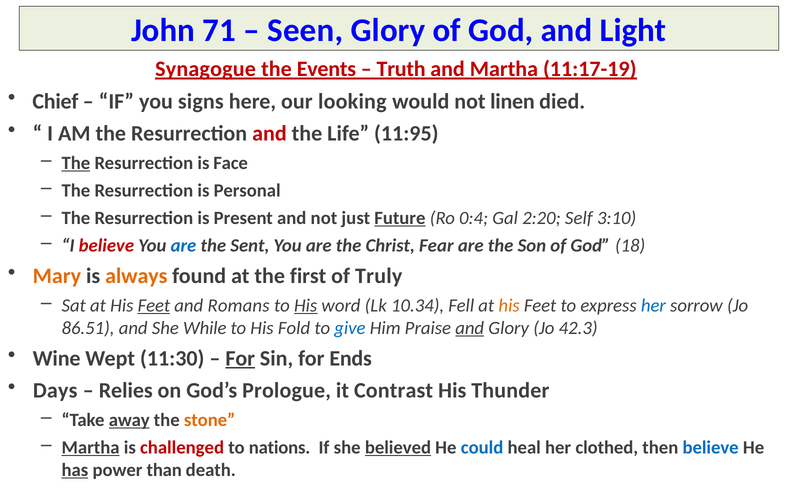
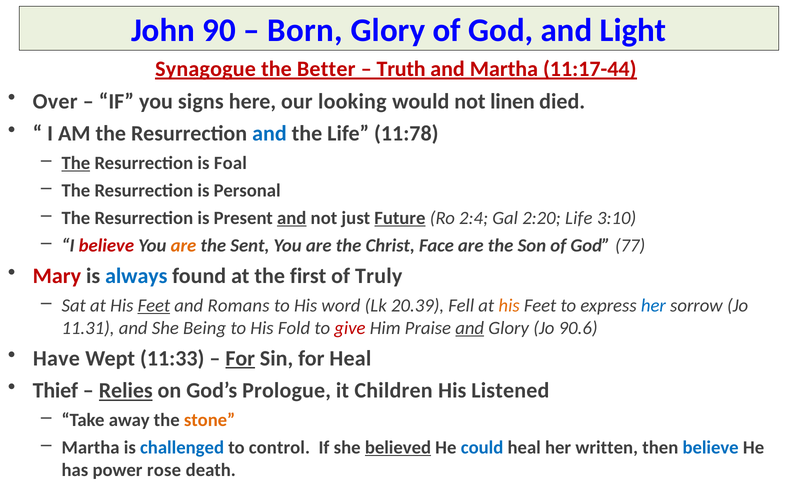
71: 71 -> 90
Seen: Seen -> Born
Events: Events -> Better
11:17-19: 11:17-19 -> 11:17-44
Chief: Chief -> Over
and at (269, 134) colour: red -> blue
11:95: 11:95 -> 11:78
Face: Face -> Foal
and at (292, 218) underline: none -> present
0:4: 0:4 -> 2:4
2:20 Self: Self -> Life
are at (183, 246) colour: blue -> orange
Fear: Fear -> Face
18: 18 -> 77
Mary colour: orange -> red
always colour: orange -> blue
His at (306, 305) underline: present -> none
10.34: 10.34 -> 20.39
86.51: 86.51 -> 11.31
While: While -> Being
give colour: blue -> red
42.3: 42.3 -> 90.6
Wine: Wine -> Have
11:30: 11:30 -> 11:33
for Ends: Ends -> Heal
Days: Days -> Thief
Relies underline: none -> present
Contrast: Contrast -> Children
Thunder: Thunder -> Listened
away underline: present -> none
Martha at (91, 448) underline: present -> none
challenged colour: red -> blue
nations: nations -> control
clothed: clothed -> written
has underline: present -> none
than: than -> rose
